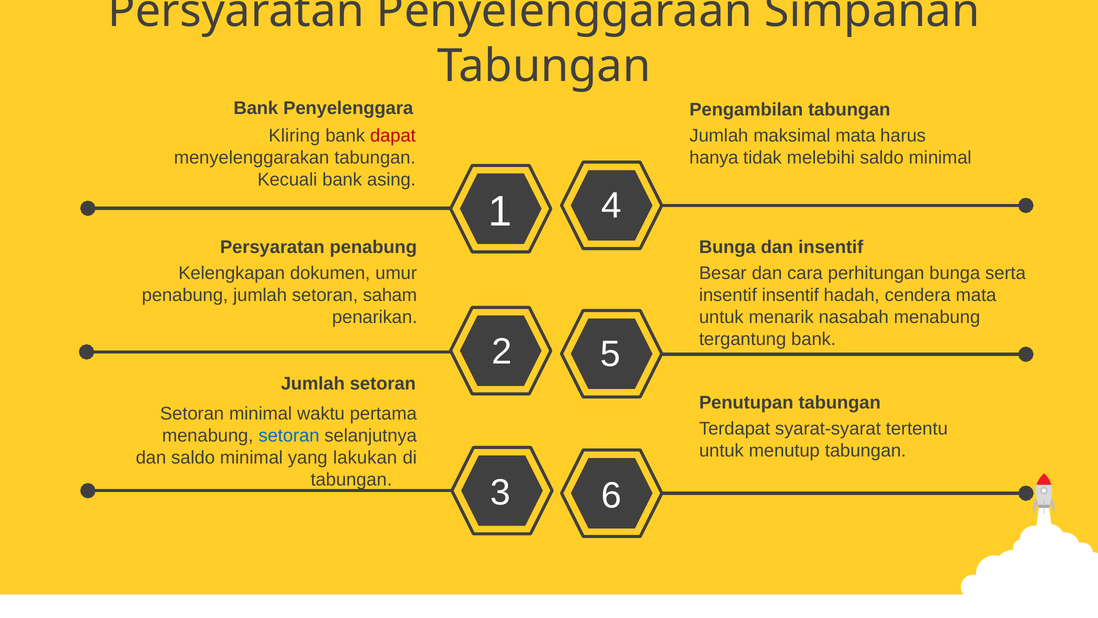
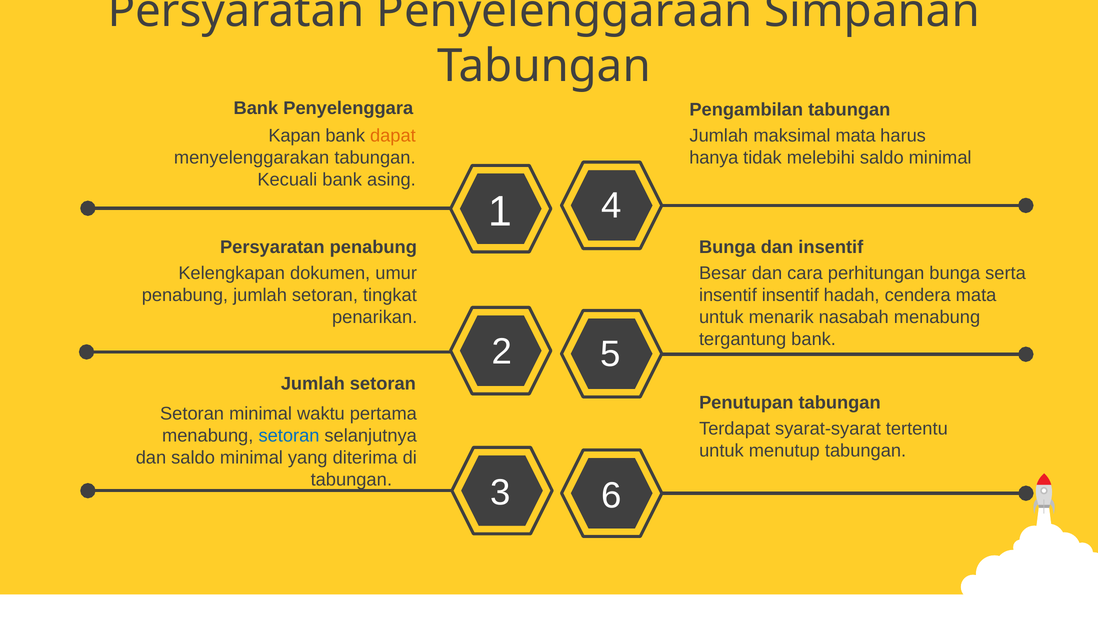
Kliring: Kliring -> Kapan
dapat colour: red -> orange
saham: saham -> tingkat
lakukan: lakukan -> diterima
